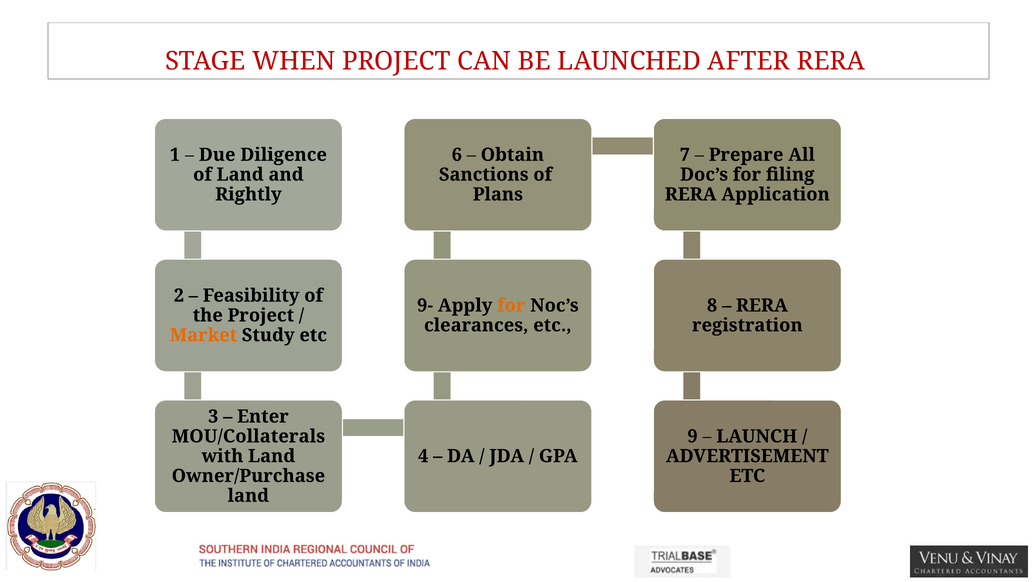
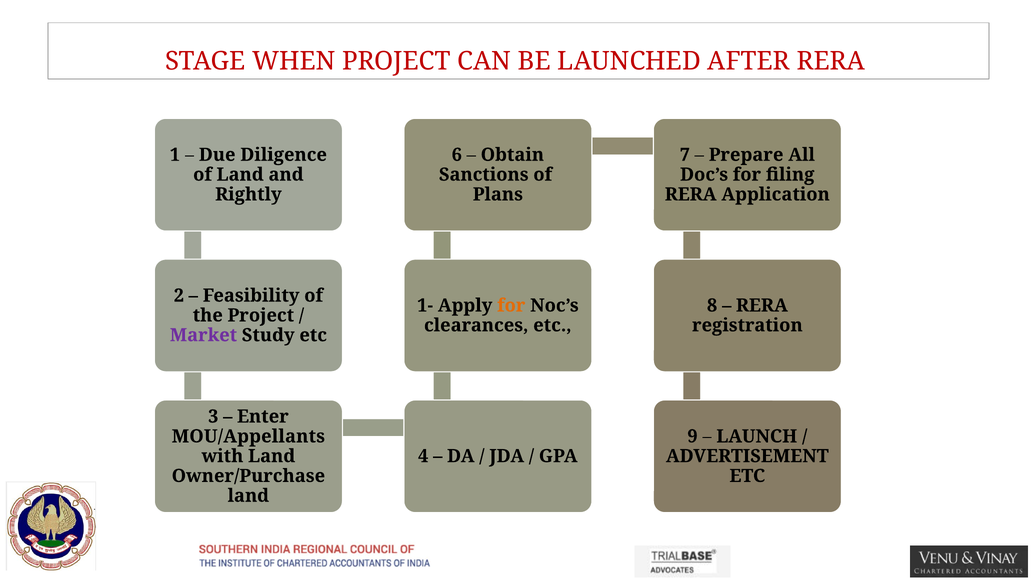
9-: 9- -> 1-
Market colour: orange -> purple
MOU/Collaterals: MOU/Collaterals -> MOU/Appellants
